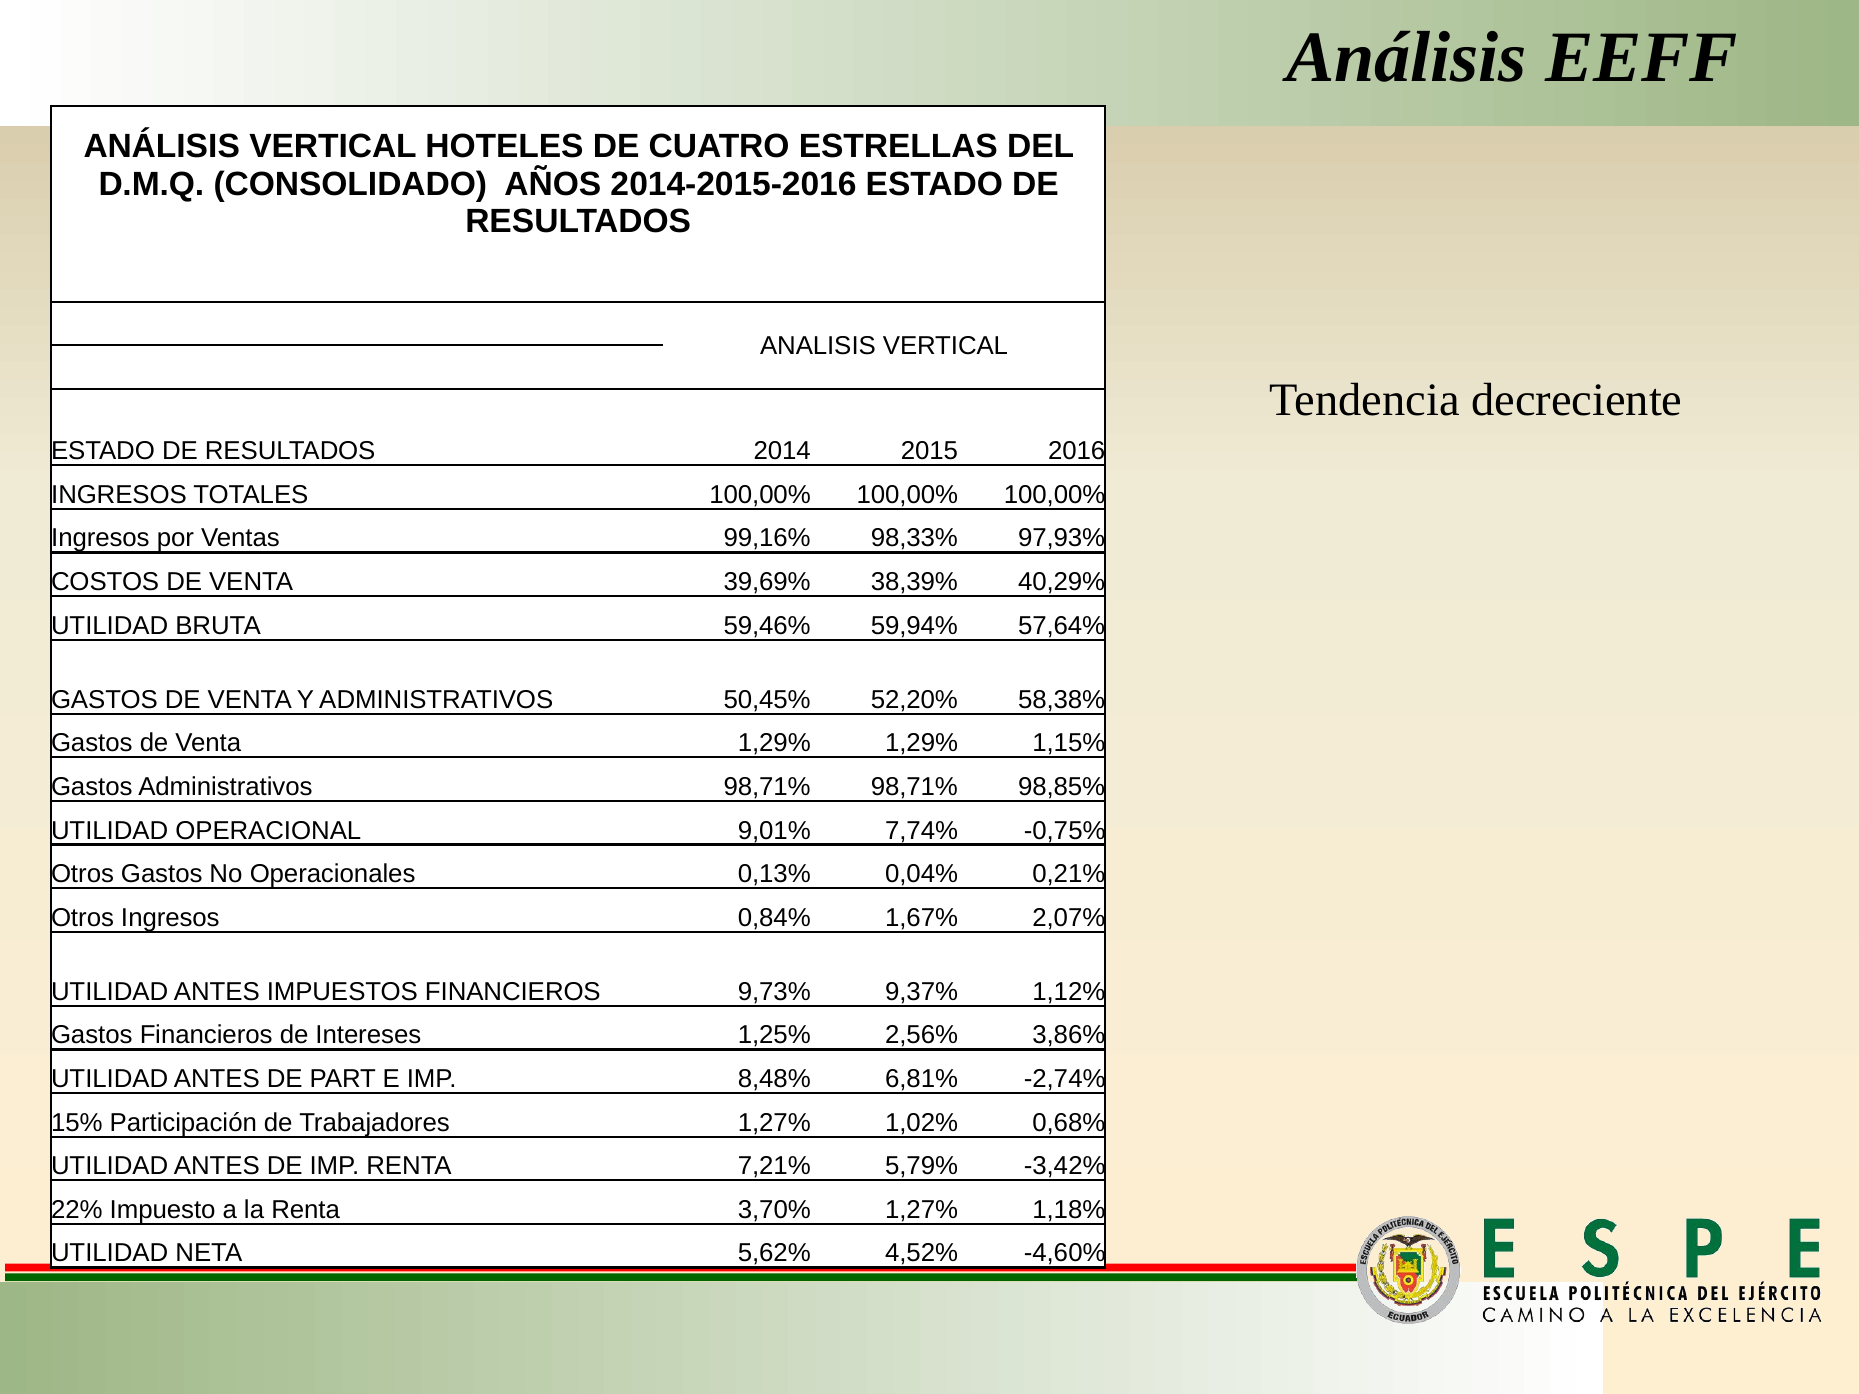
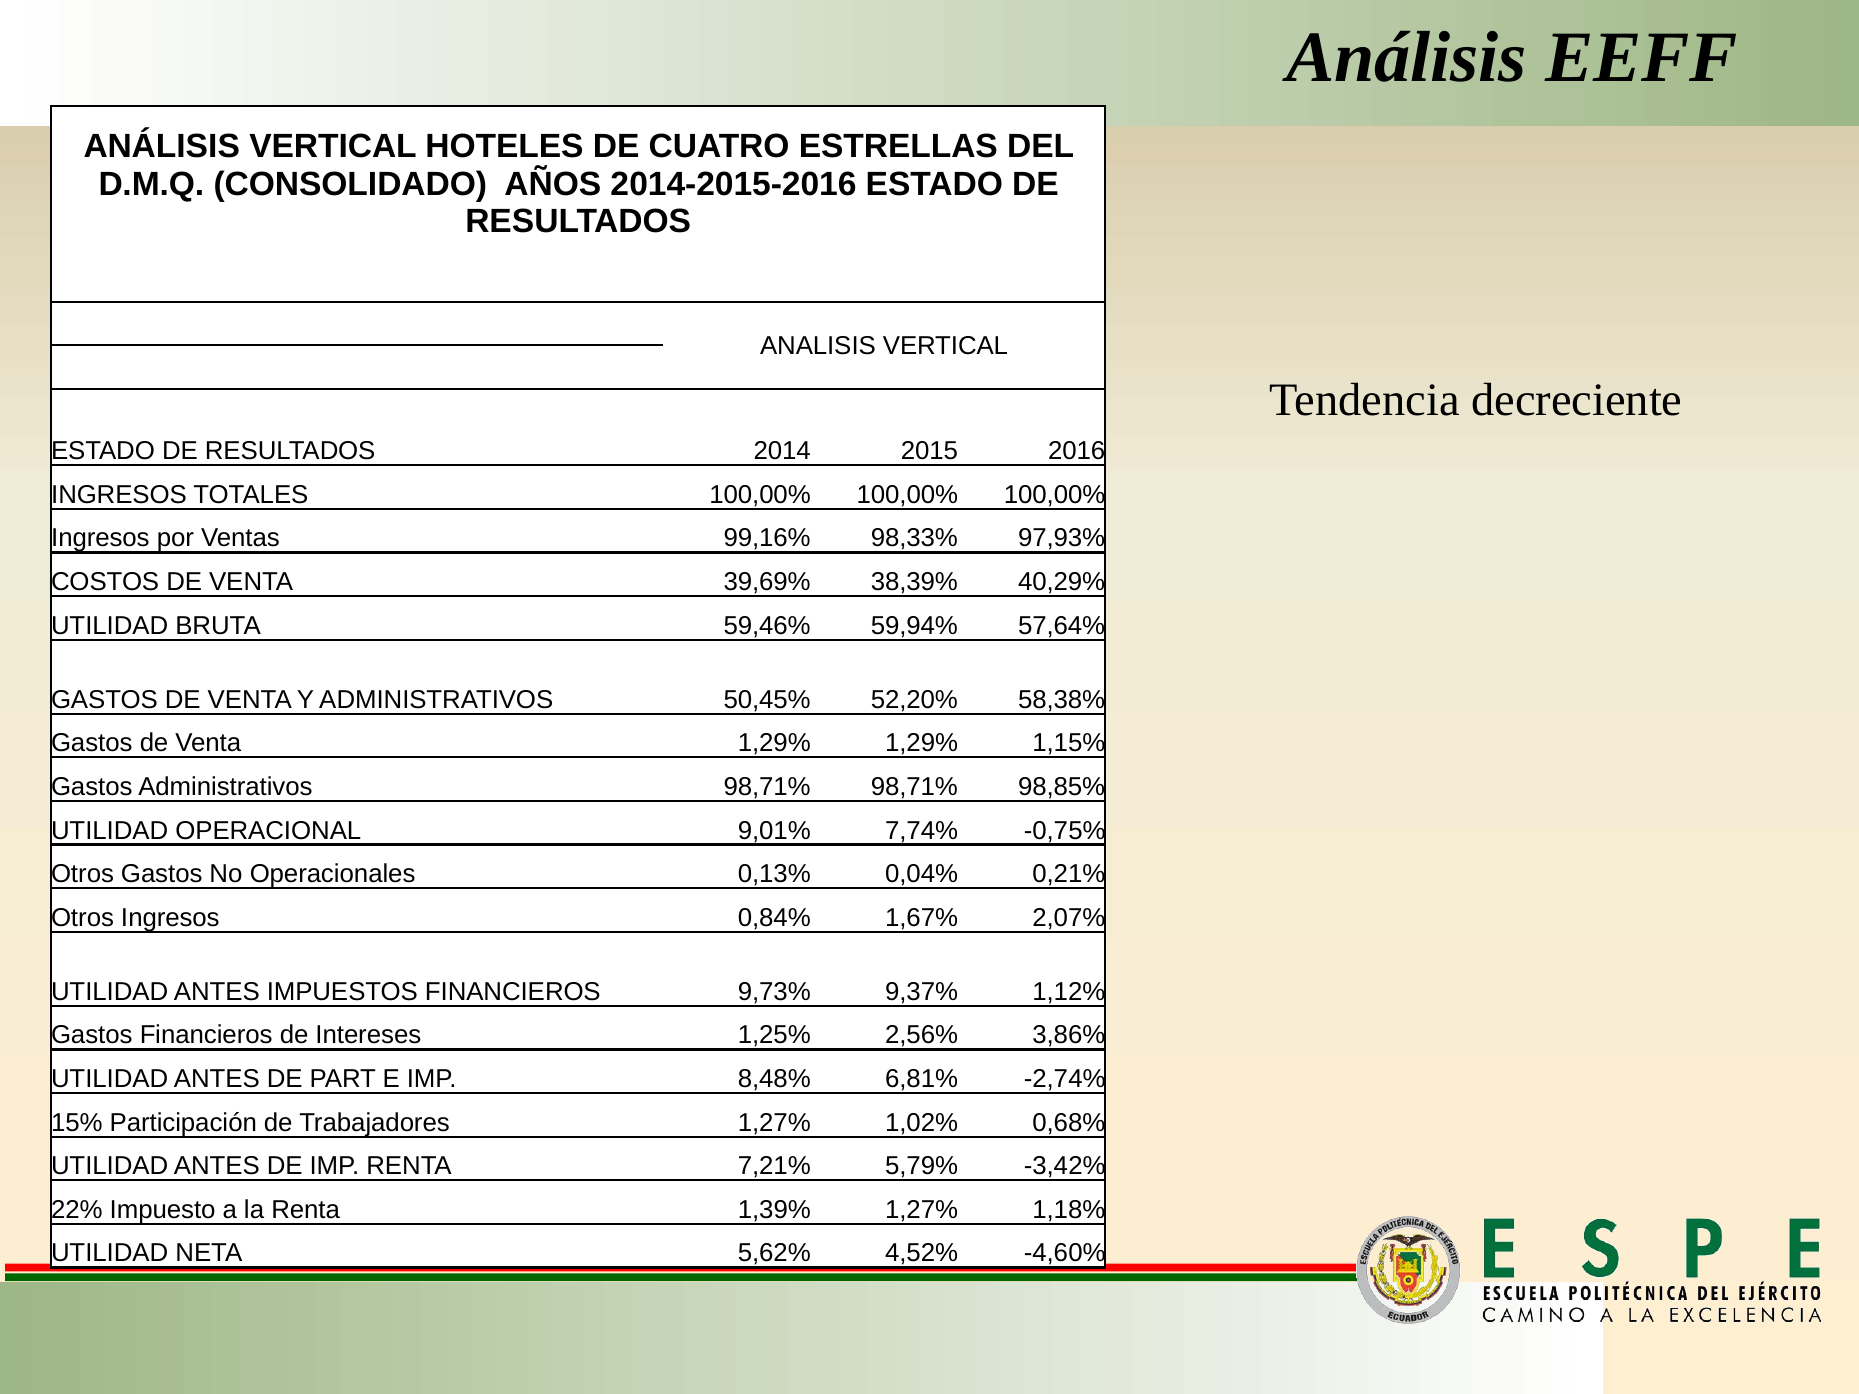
3,70%: 3,70% -> 1,39%
